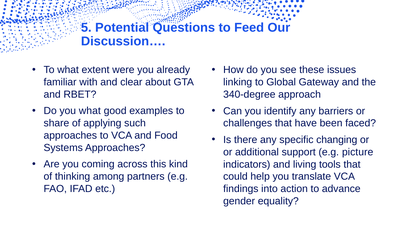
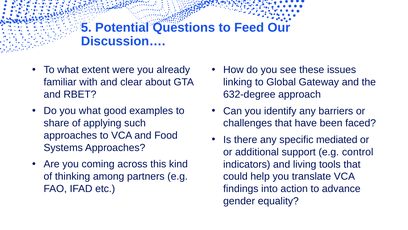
340-degree: 340-degree -> 632-degree
changing: changing -> mediated
picture: picture -> control
